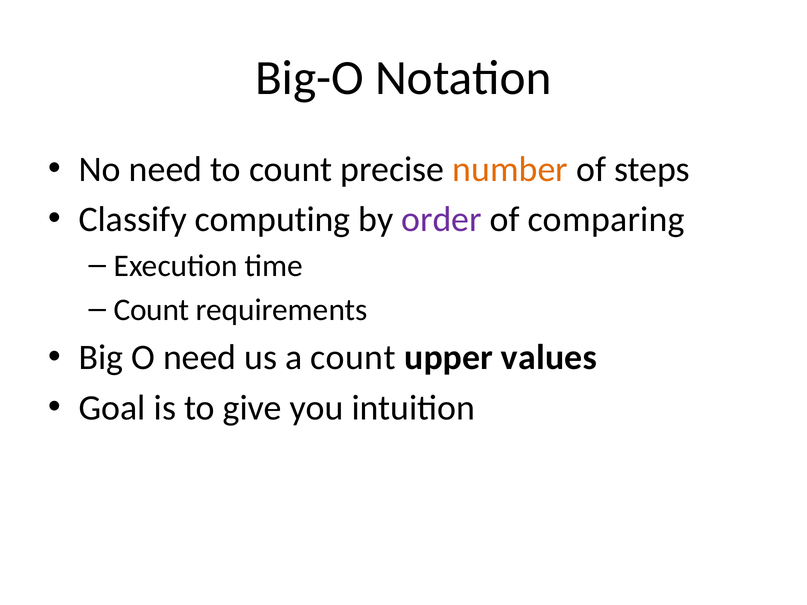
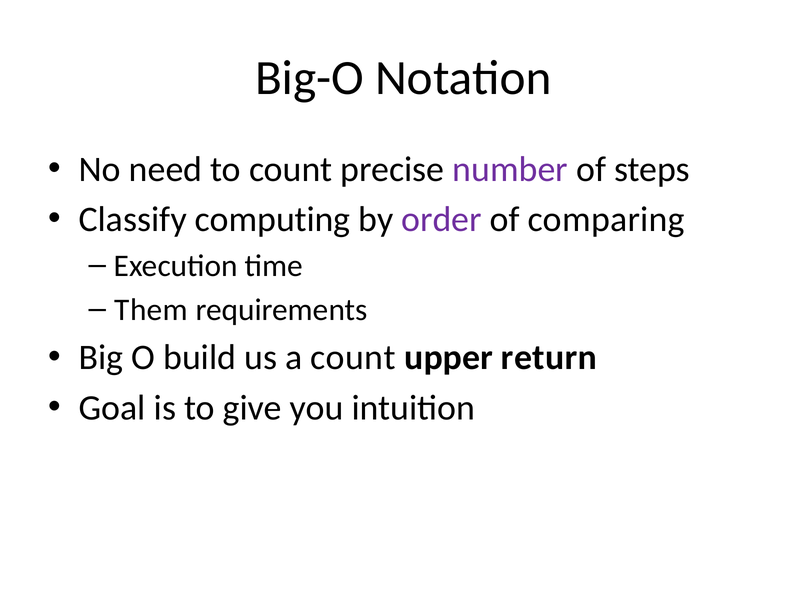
number colour: orange -> purple
Count at (151, 310): Count -> Them
O need: need -> build
values: values -> return
